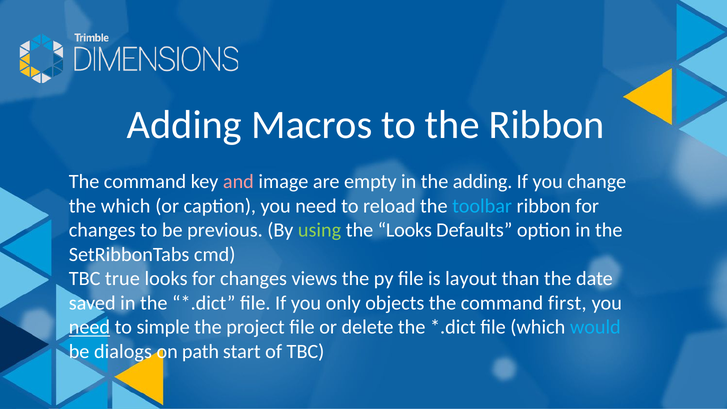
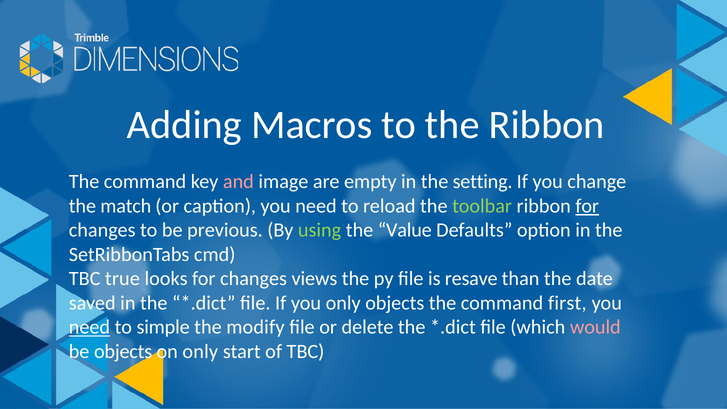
the adding: adding -> setting
the which: which -> match
toolbar colour: light blue -> light green
for at (587, 206) underline: none -> present
the Looks: Looks -> Value
layout: layout -> resave
project: project -> modify
would colour: light blue -> pink
be dialogs: dialogs -> objects
on path: path -> only
